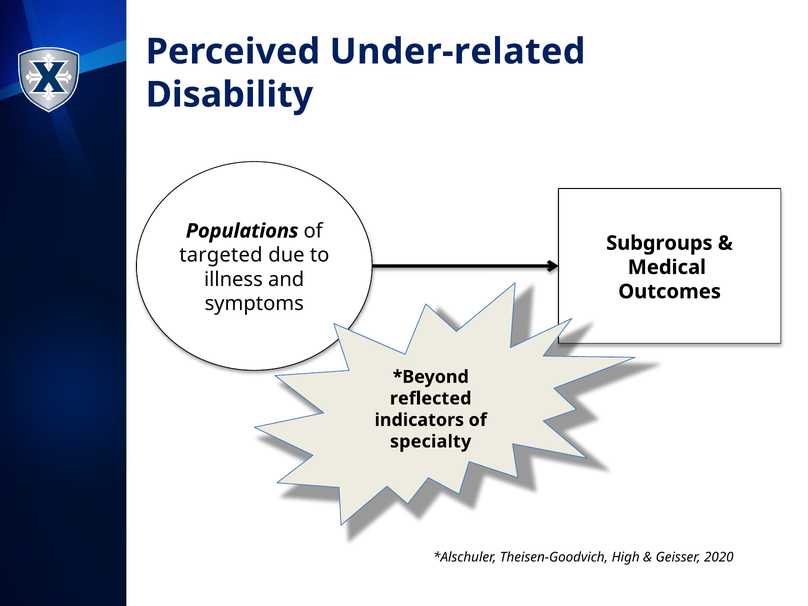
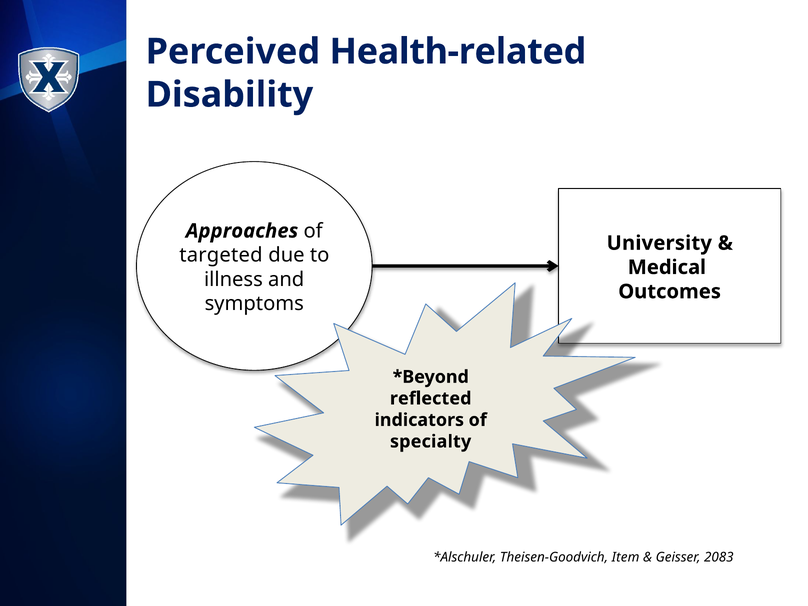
Under-related: Under-related -> Health-related
Populations: Populations -> Approaches
Subgroups: Subgroups -> University
High: High -> Item
2020: 2020 -> 2083
